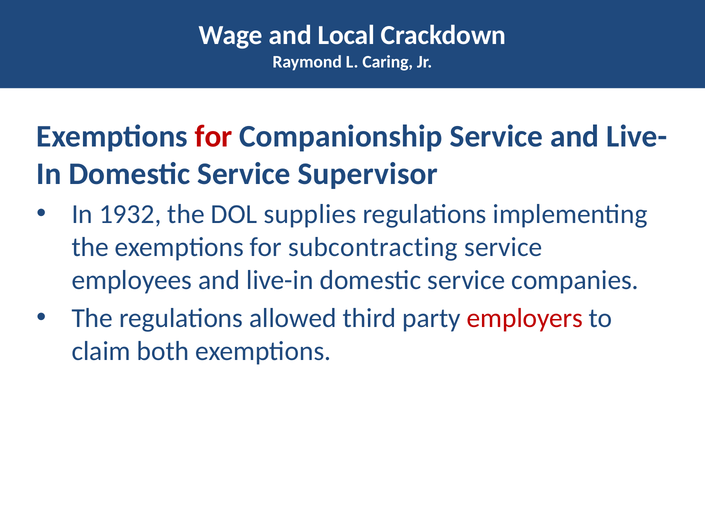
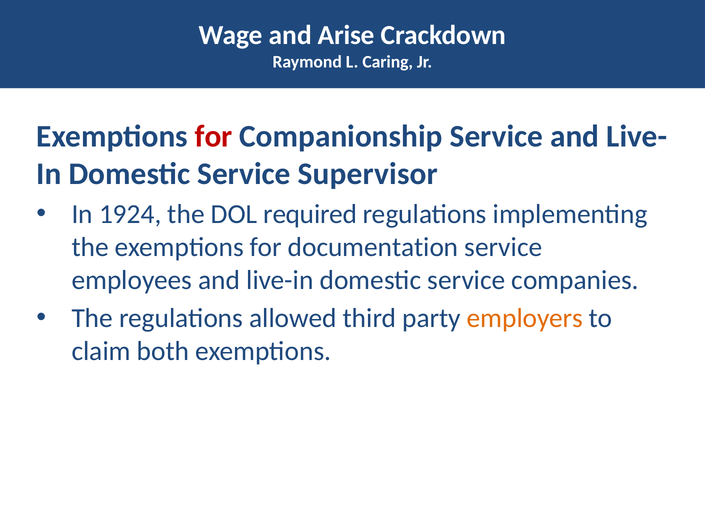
Local: Local -> Arise
1932: 1932 -> 1924
supplies: supplies -> required
subcontracting: subcontracting -> documentation
employers colour: red -> orange
